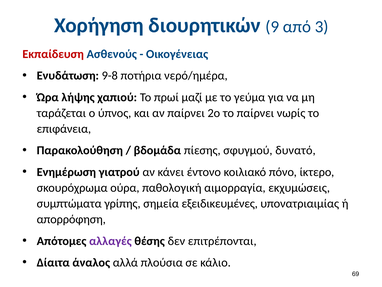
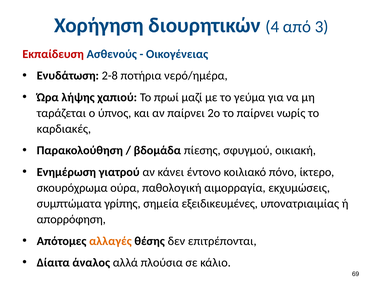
9: 9 -> 4
9-8: 9-8 -> 2-8
επιφάνεια: επιφάνεια -> καρδιακές
δυνατό: δυνατό -> οικιακή
αλλαγές colour: purple -> orange
